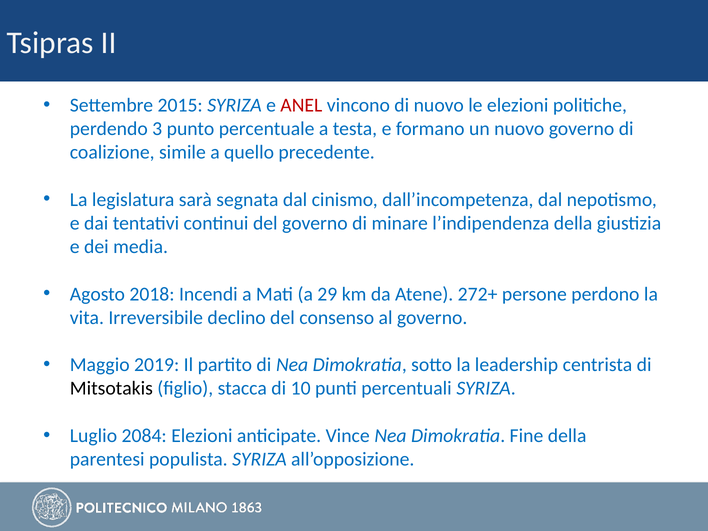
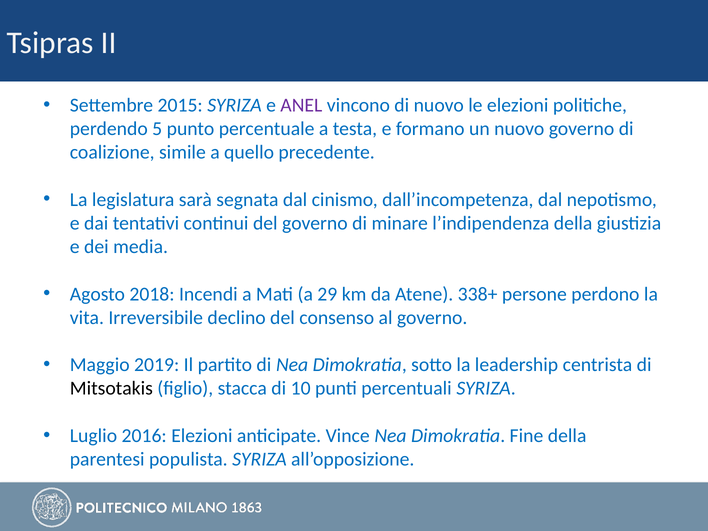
ANEL colour: red -> purple
3: 3 -> 5
272+: 272+ -> 338+
2084: 2084 -> 2016
